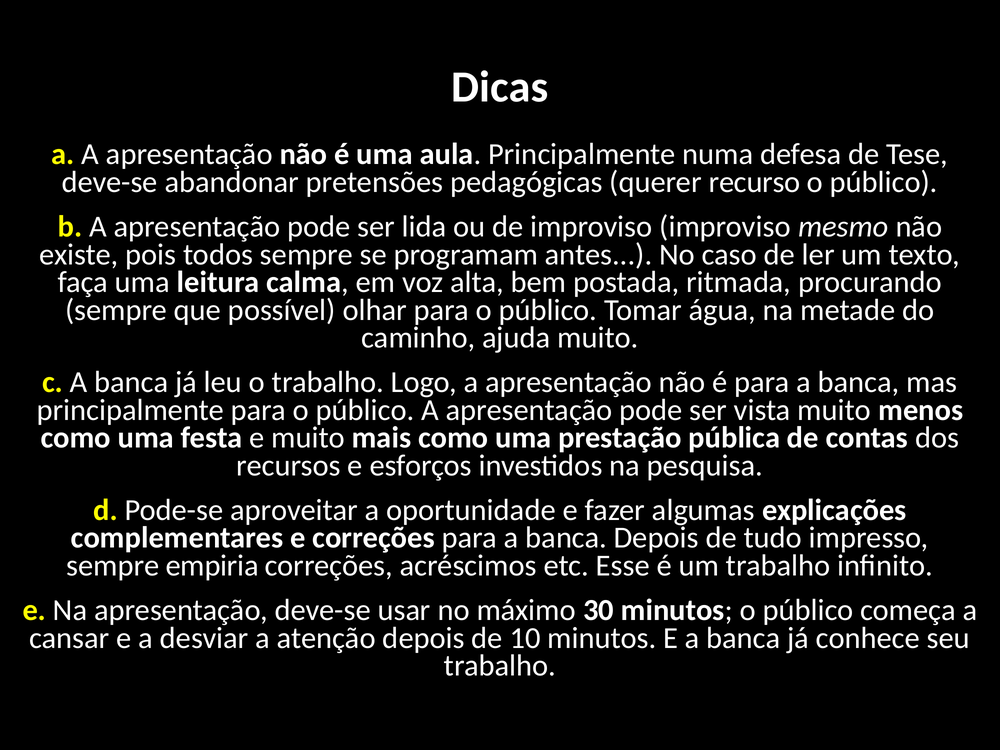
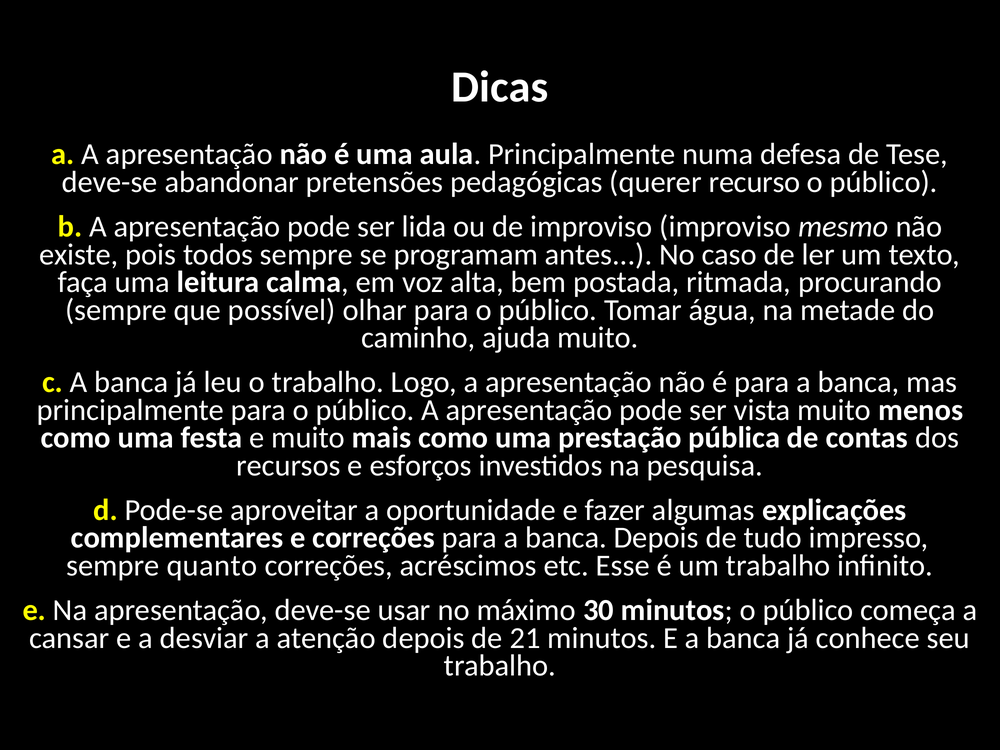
empiria: empiria -> quanto
10: 10 -> 21
